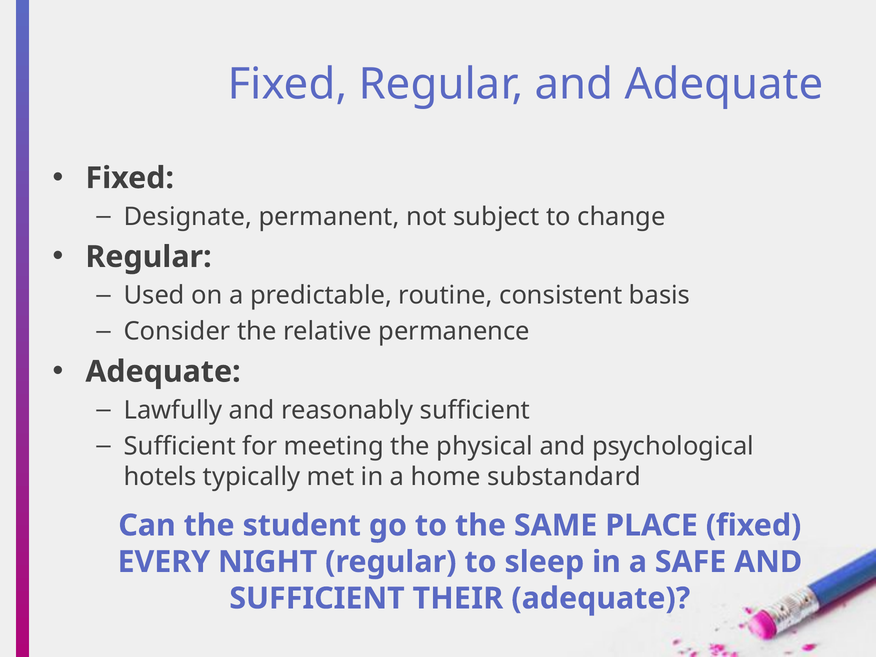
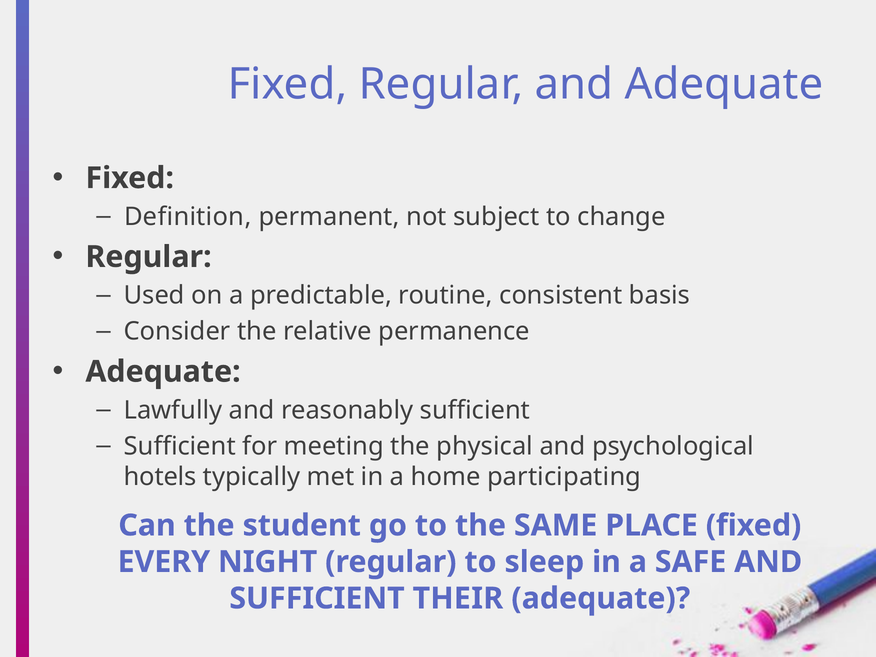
Designate: Designate -> Definition
substandard: substandard -> participating
